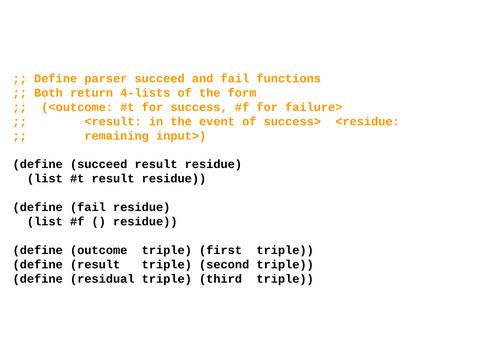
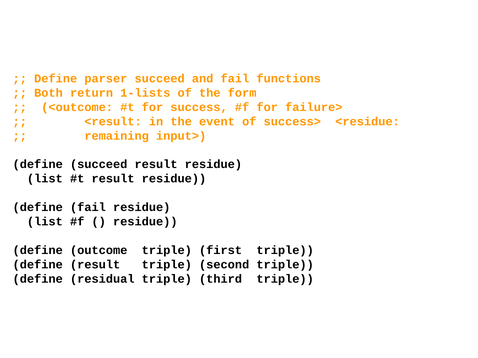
4-lists: 4-lists -> 1-lists
